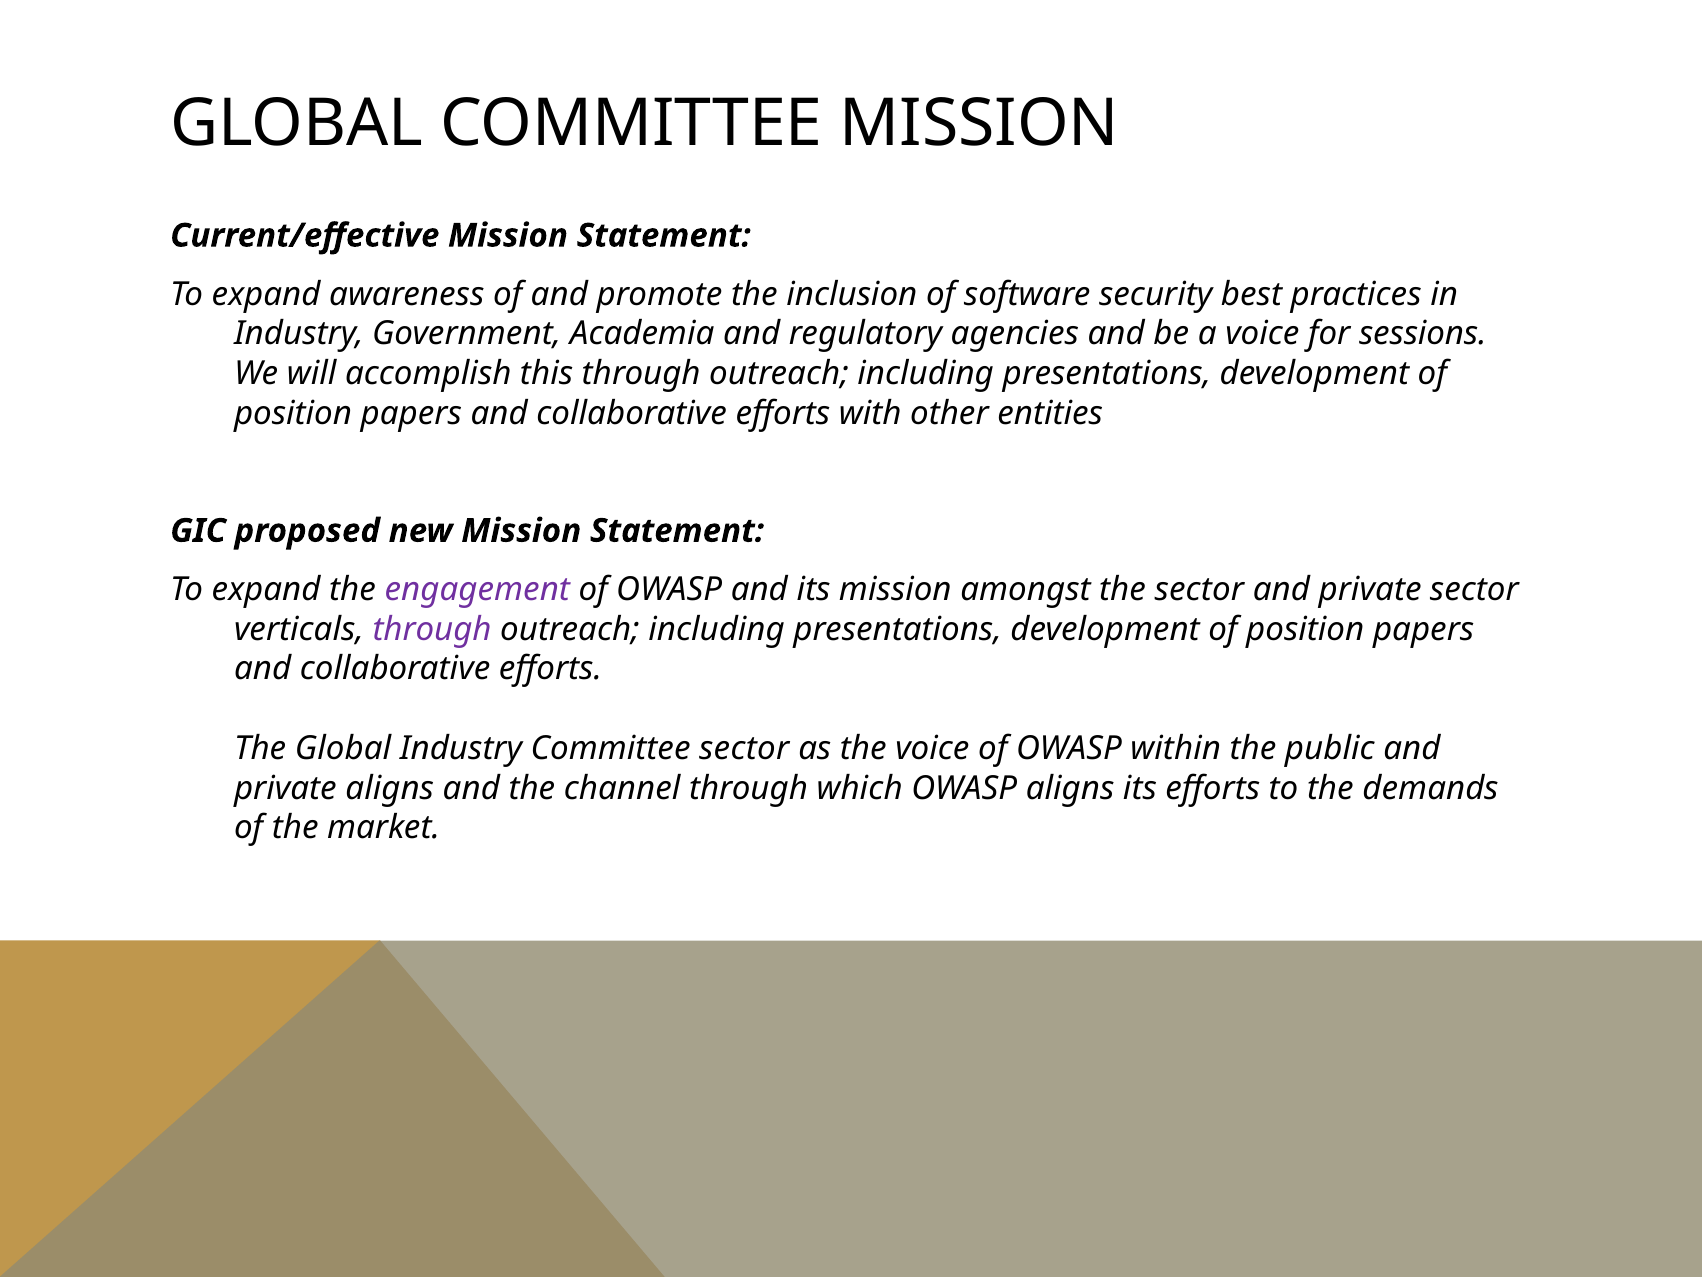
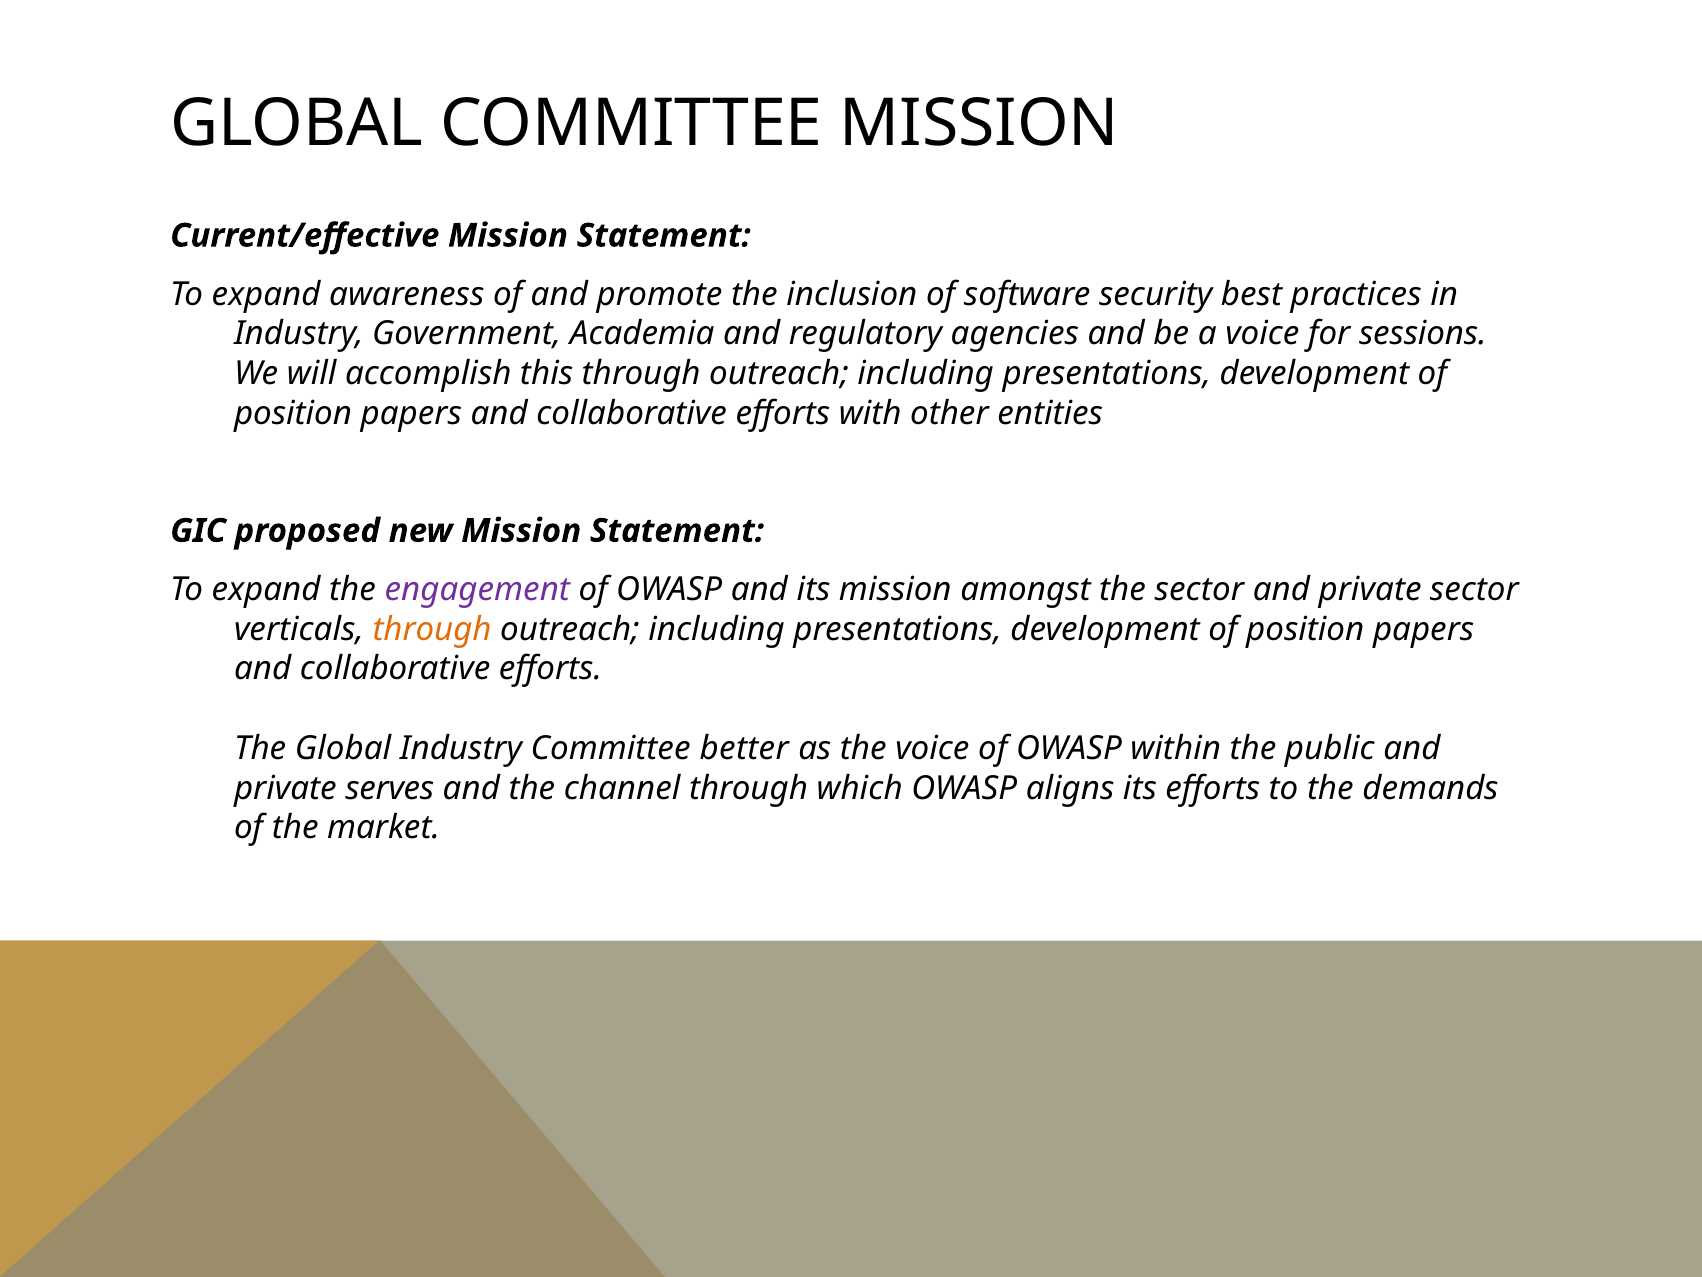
through at (432, 629) colour: purple -> orange
Committee sector: sector -> better
private aligns: aligns -> serves
